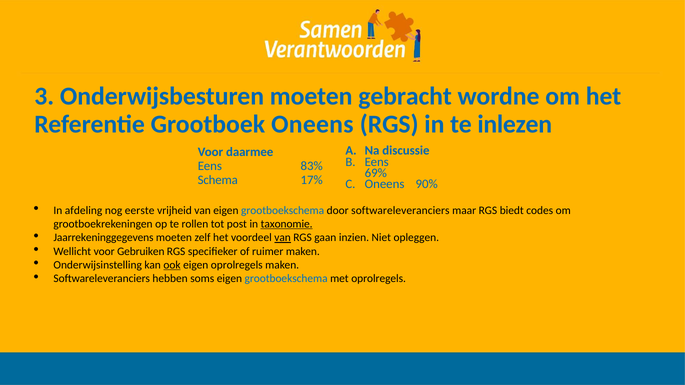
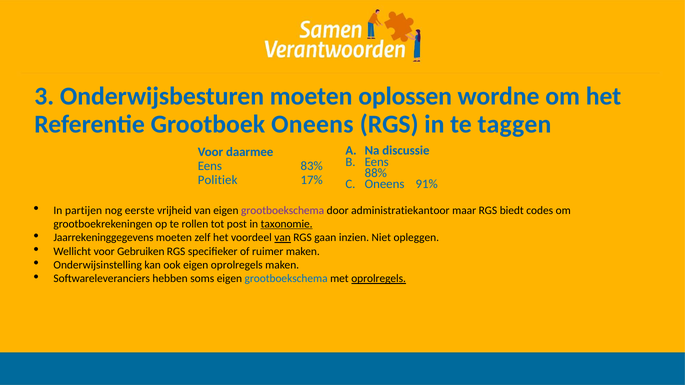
gebracht: gebracht -> oplossen
inlezen: inlezen -> taggen
69%: 69% -> 88%
Schema: Schema -> Politiek
90%: 90% -> 91%
afdeling: afdeling -> partijen
grootboekschema at (283, 210) colour: blue -> purple
door softwareleveranciers: softwareleveranciers -> administratiekantoor
ook underline: present -> none
oprolregels at (379, 279) underline: none -> present
